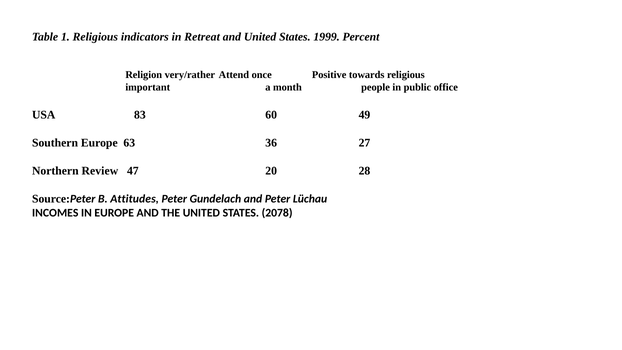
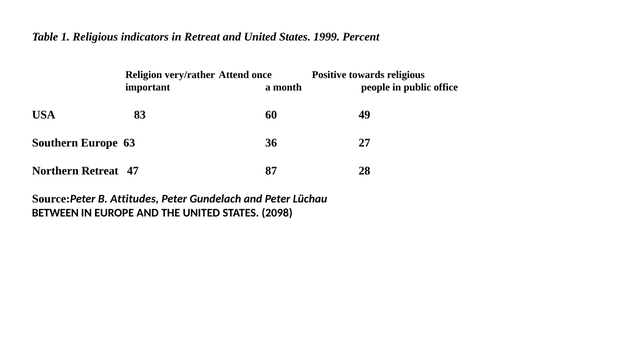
Northern Review: Review -> Retreat
20: 20 -> 87
INCOMES: INCOMES -> BETWEEN
2078: 2078 -> 2098
